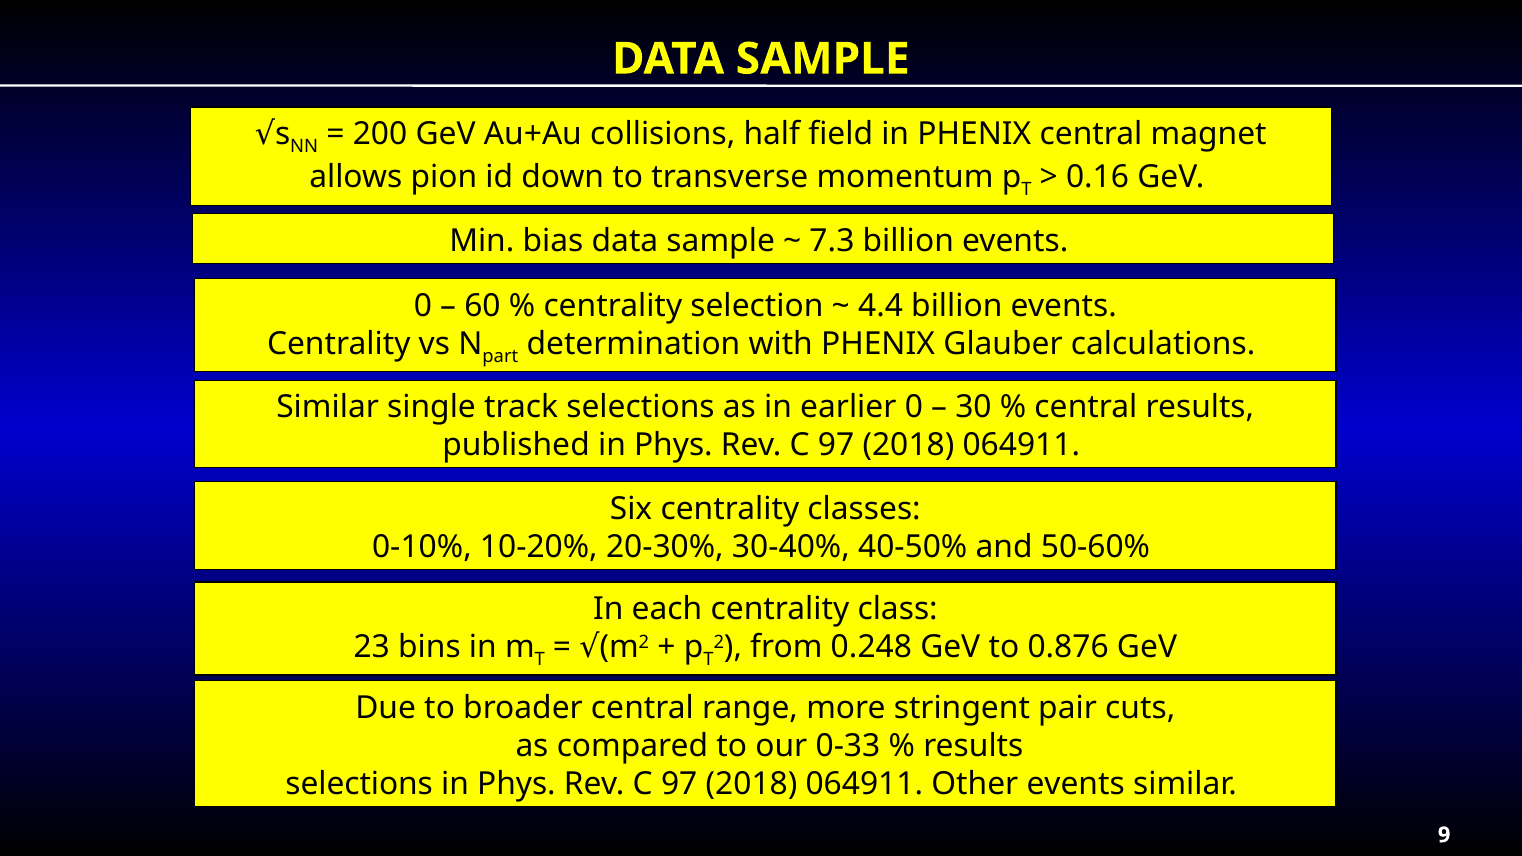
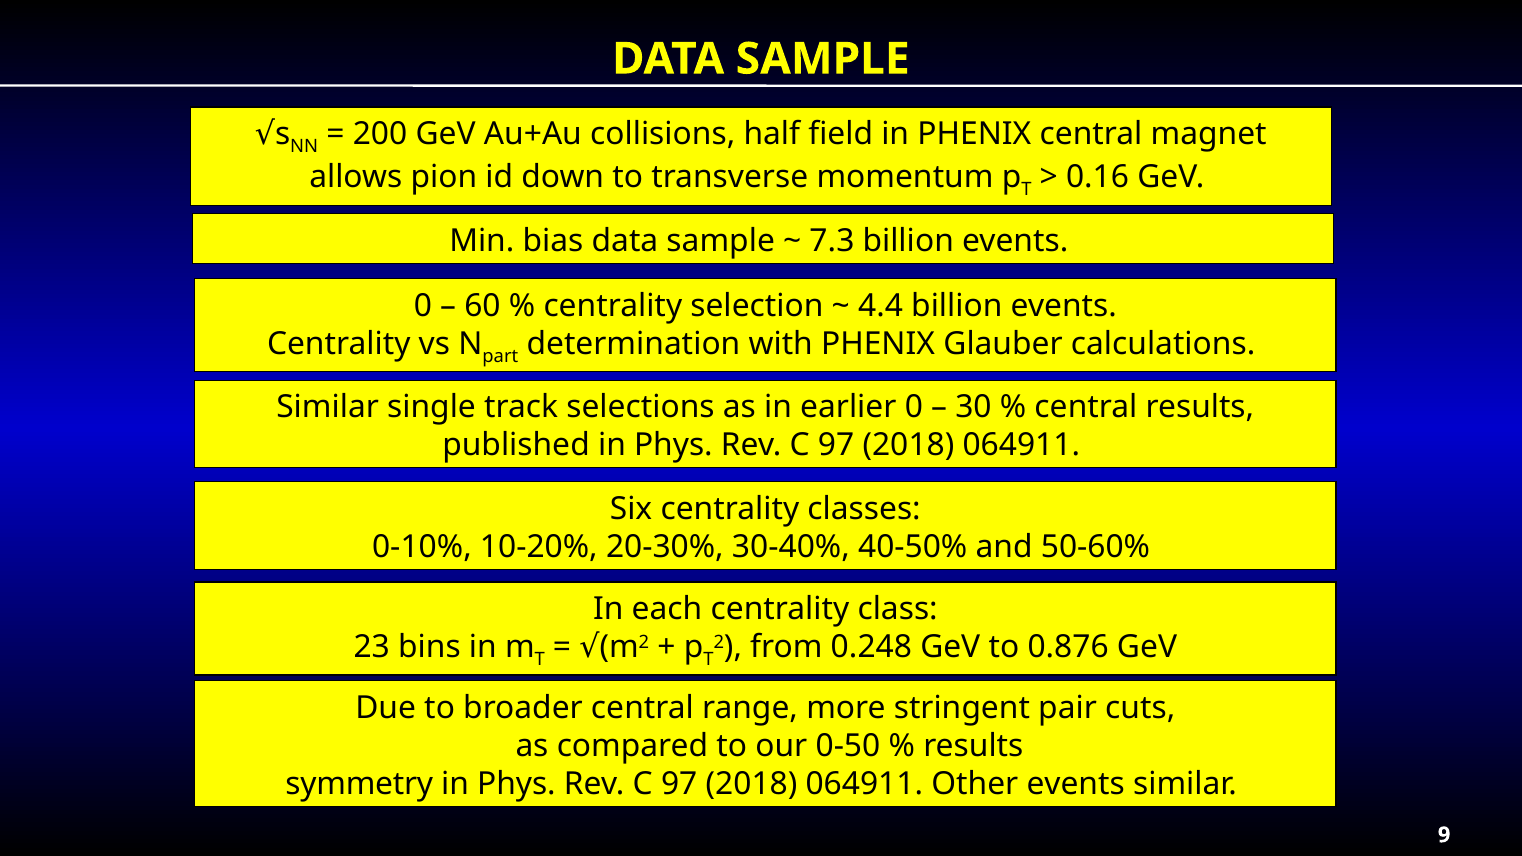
0-33: 0-33 -> 0-50
selections at (359, 784): selections -> symmetry
